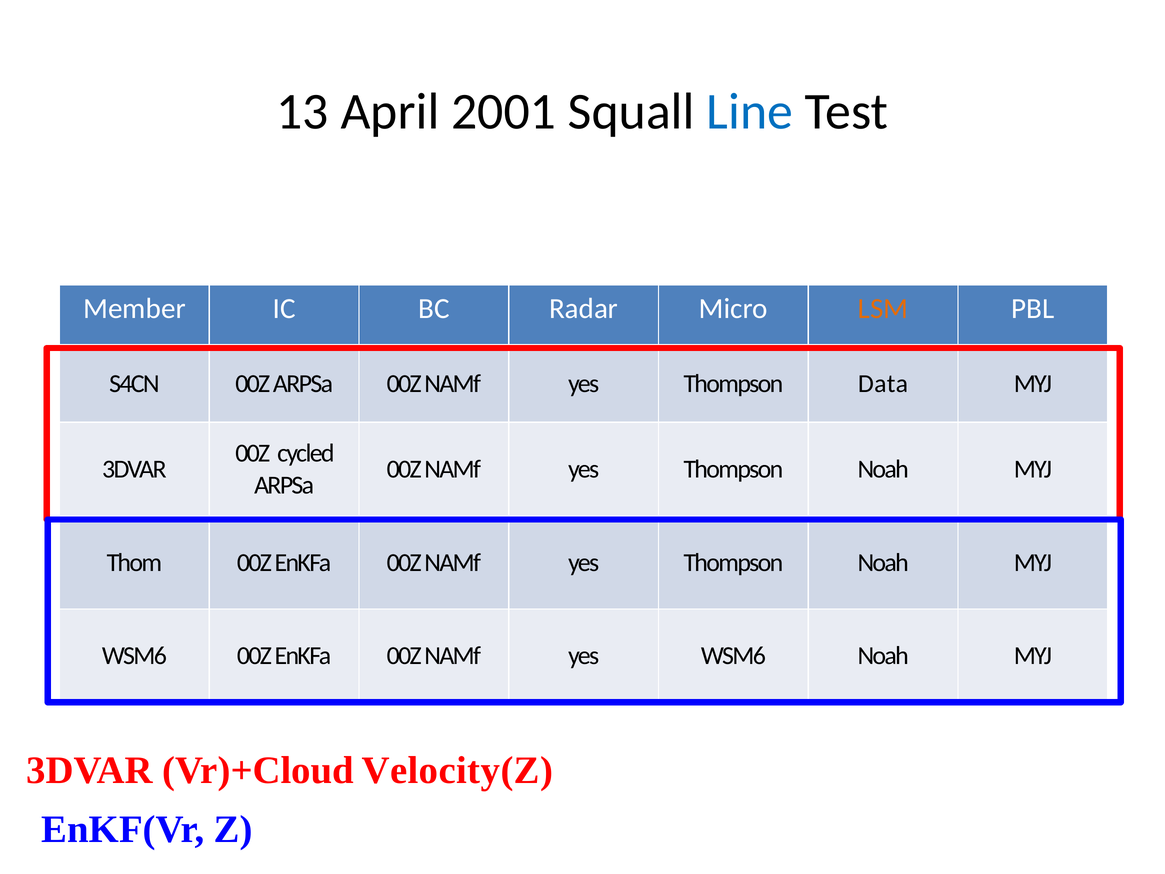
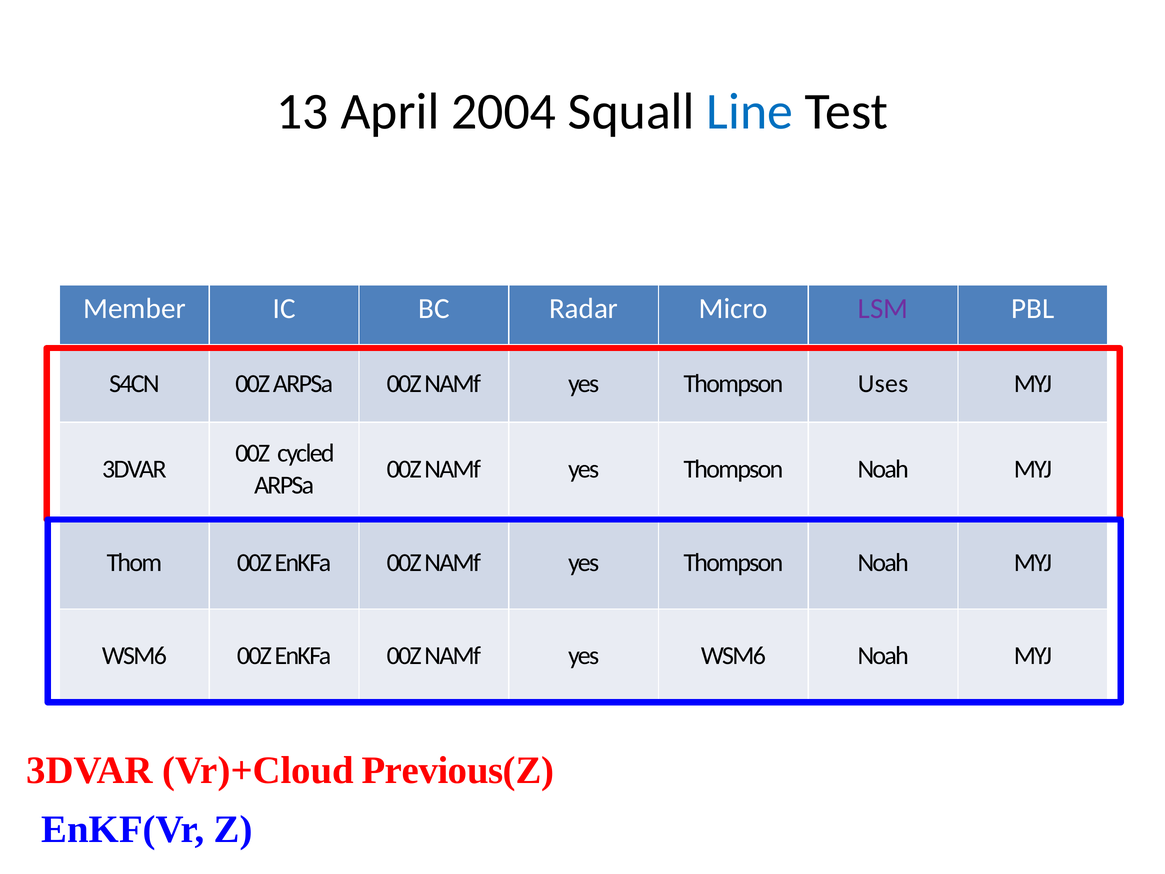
2001: 2001 -> 2004
LSM colour: orange -> purple
Data: Data -> Uses
Velocity(Z: Velocity(Z -> Previous(Z
